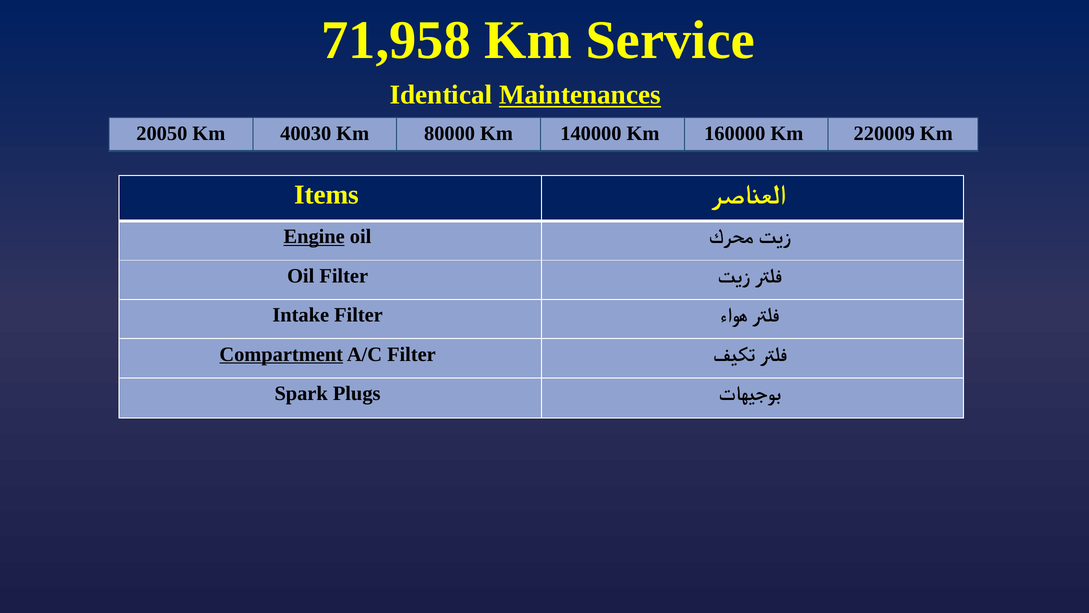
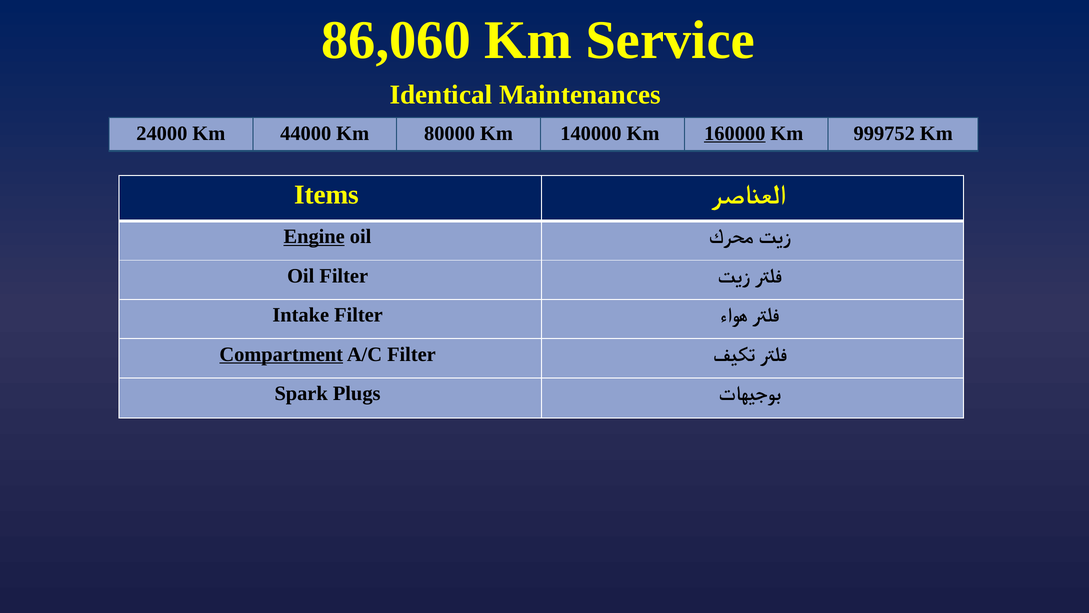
71,958: 71,958 -> 86,060
Maintenances underline: present -> none
20050: 20050 -> 24000
40030: 40030 -> 44000
160000 underline: none -> present
220009: 220009 -> 999752
